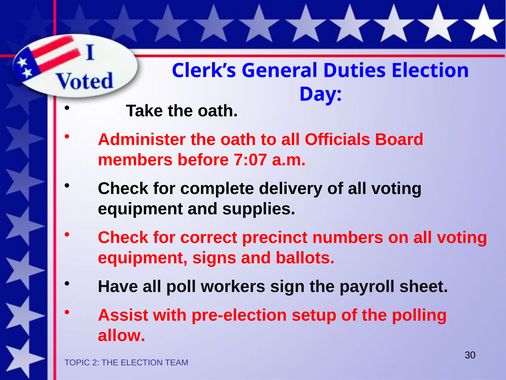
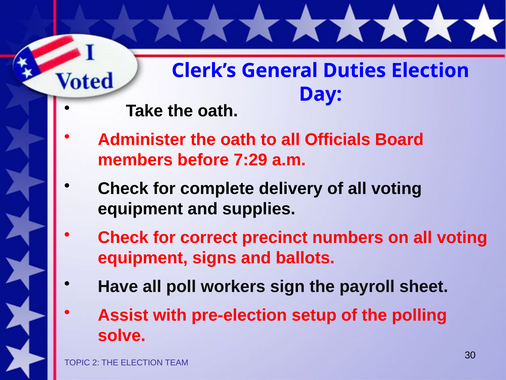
7:07: 7:07 -> 7:29
allow: allow -> solve
